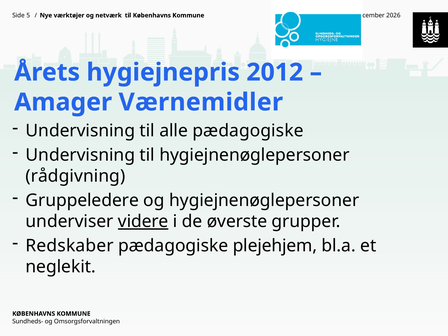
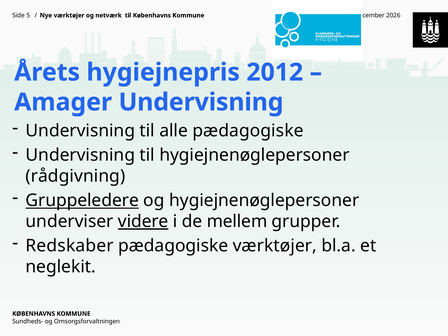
Amager Værnemidler: Værnemidler -> Undervisning
Gruppeledere underline: none -> present
øverste: øverste -> mellem
pædagogiske plejehjem: plejehjem -> værktøjer
